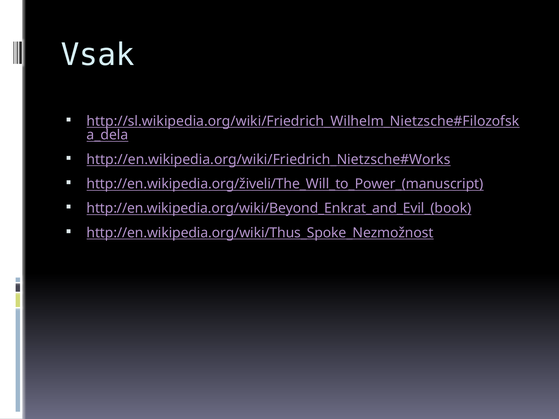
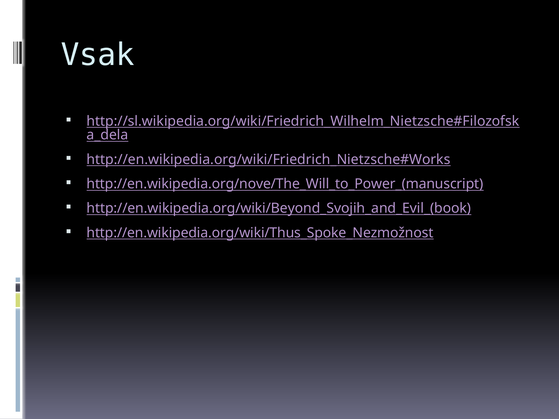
http://en.wikipedia.org/živeli/The_Will_to_Power_(manuscript: http://en.wikipedia.org/živeli/The_Will_to_Power_(manuscript -> http://en.wikipedia.org/nove/The_Will_to_Power_(manuscript
http://en.wikipedia.org/wiki/Beyond_Enkrat_and_Evil_(book: http://en.wikipedia.org/wiki/Beyond_Enkrat_and_Evil_(book -> http://en.wikipedia.org/wiki/Beyond_Svojih_and_Evil_(book
